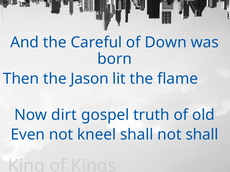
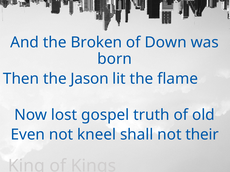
Careful: Careful -> Broken
dirt: dirt -> lost
not shall: shall -> their
